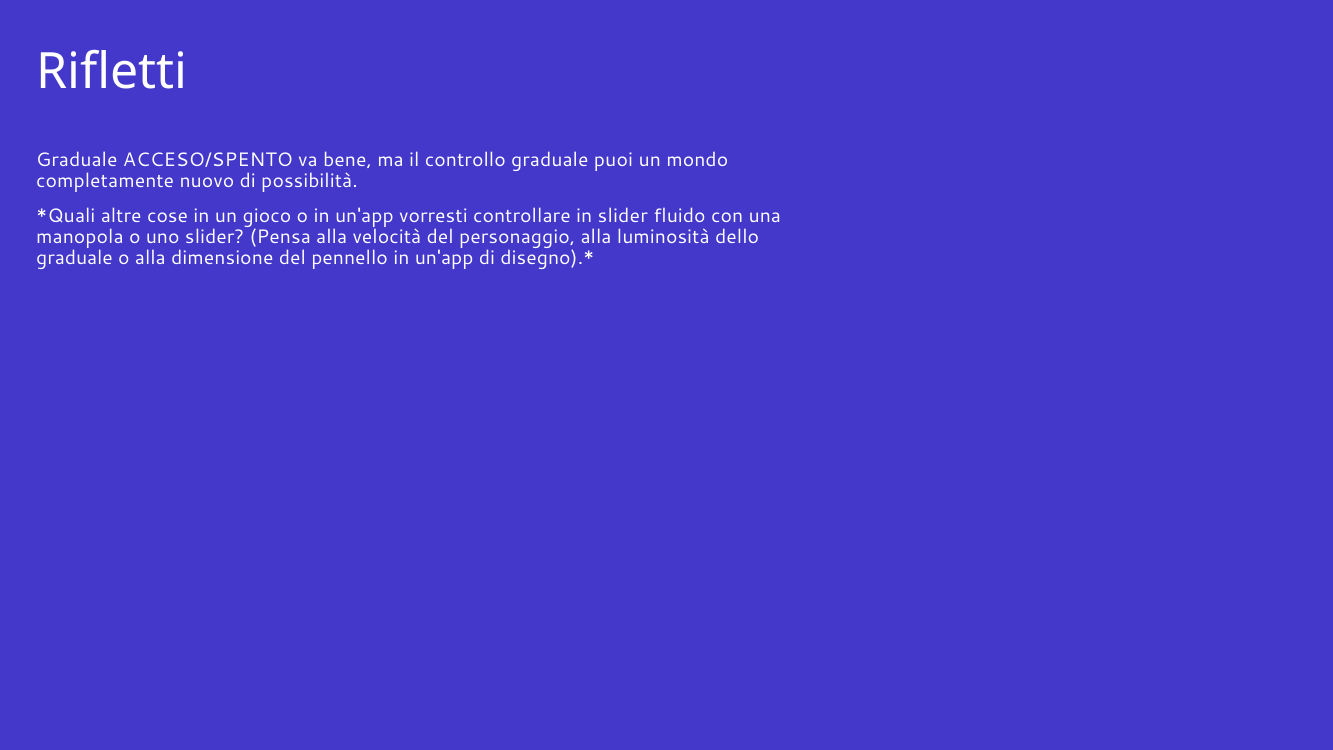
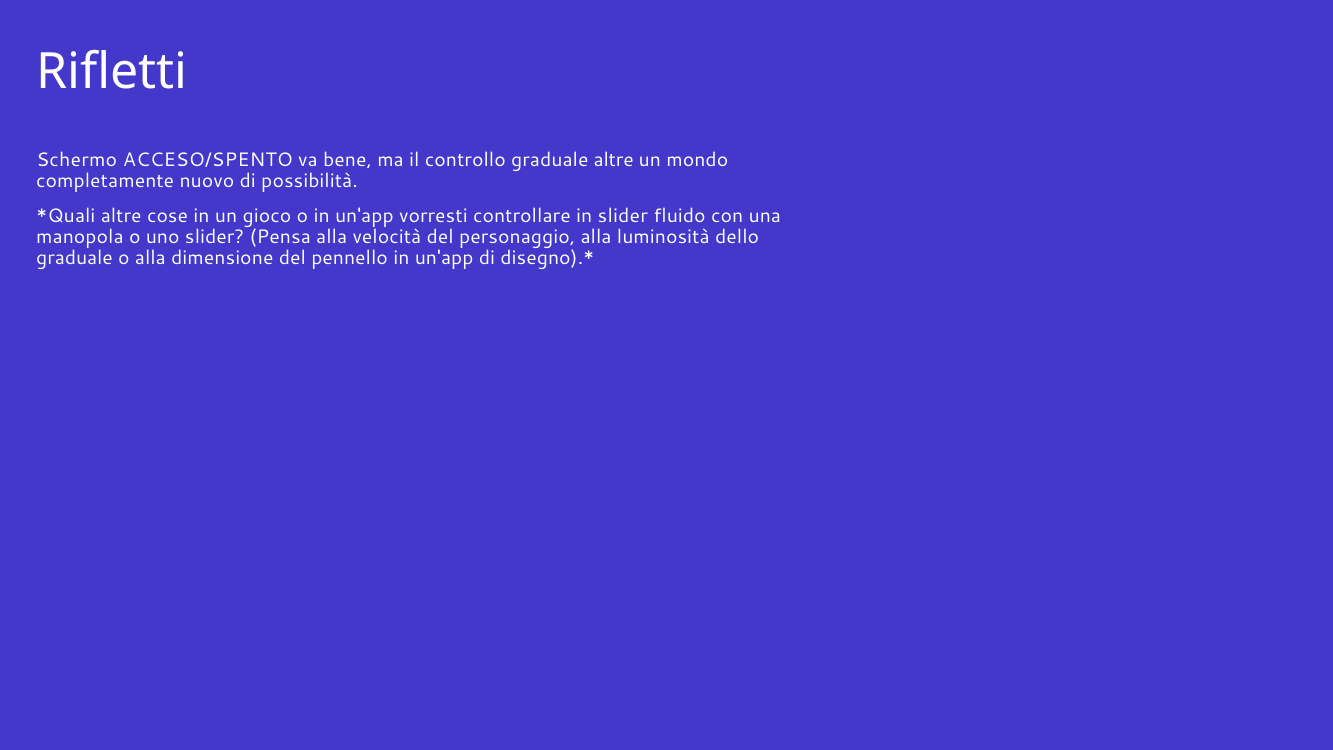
Graduale at (77, 160): Graduale -> Schermo
graduale puoi: puoi -> altre
